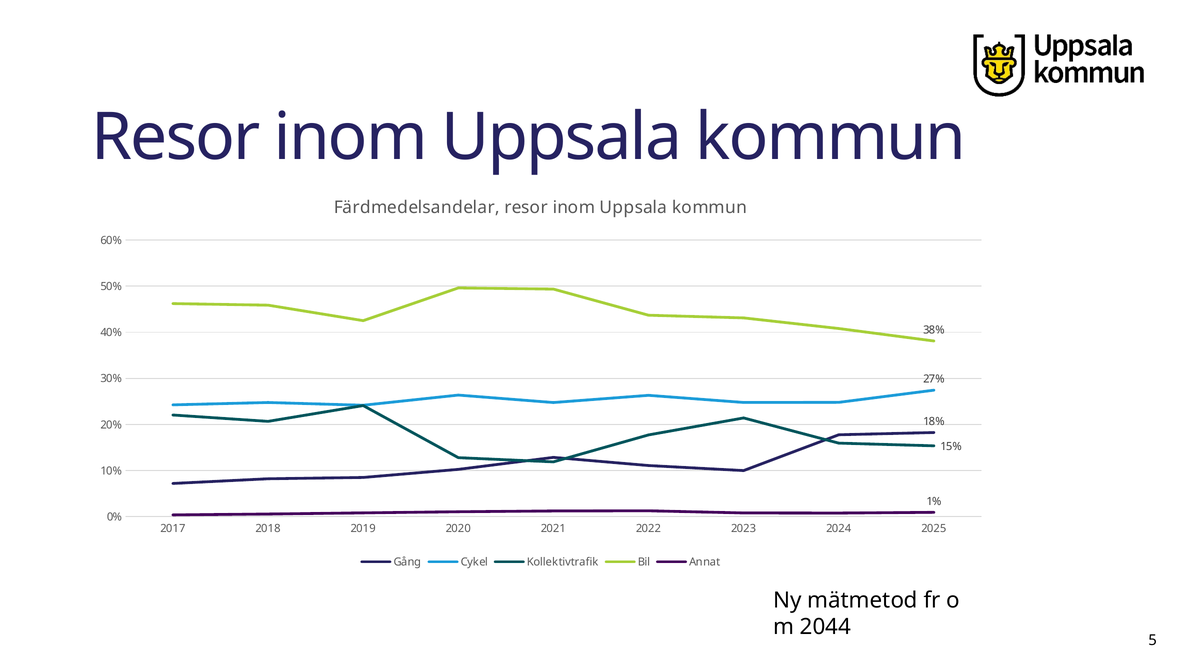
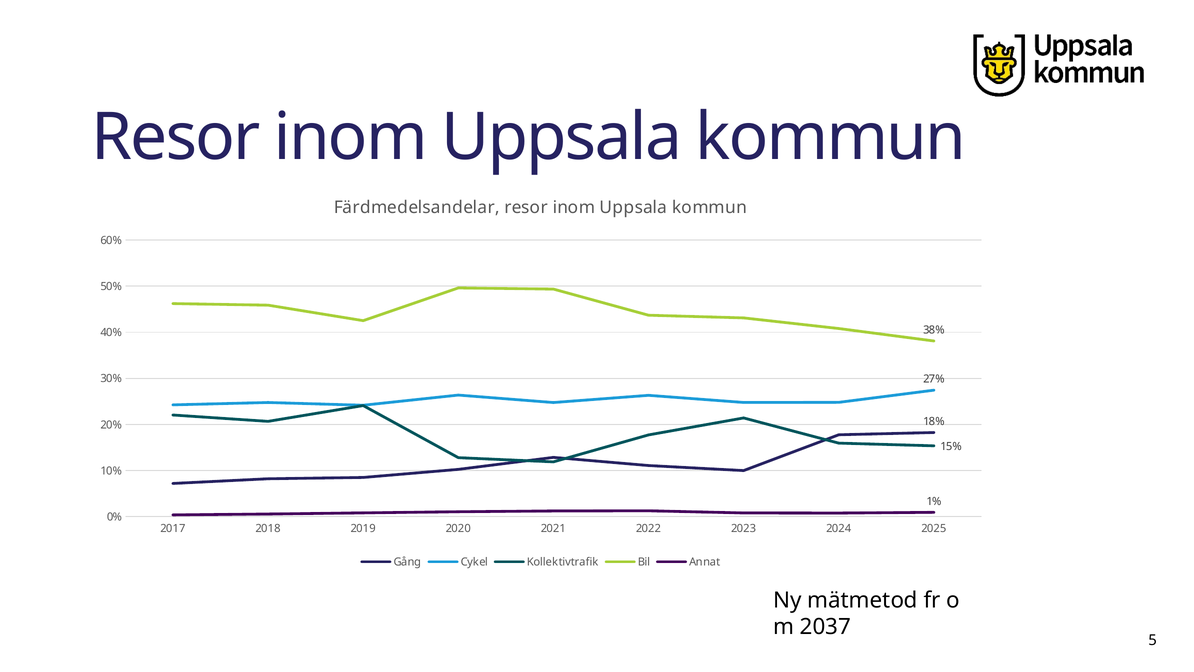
2044: 2044 -> 2037
